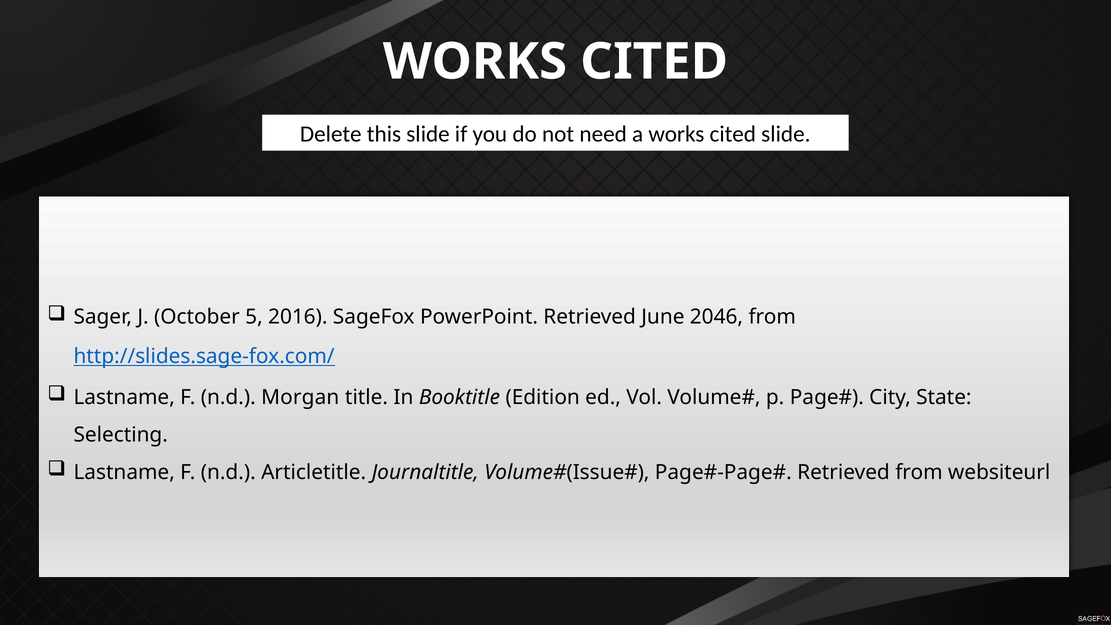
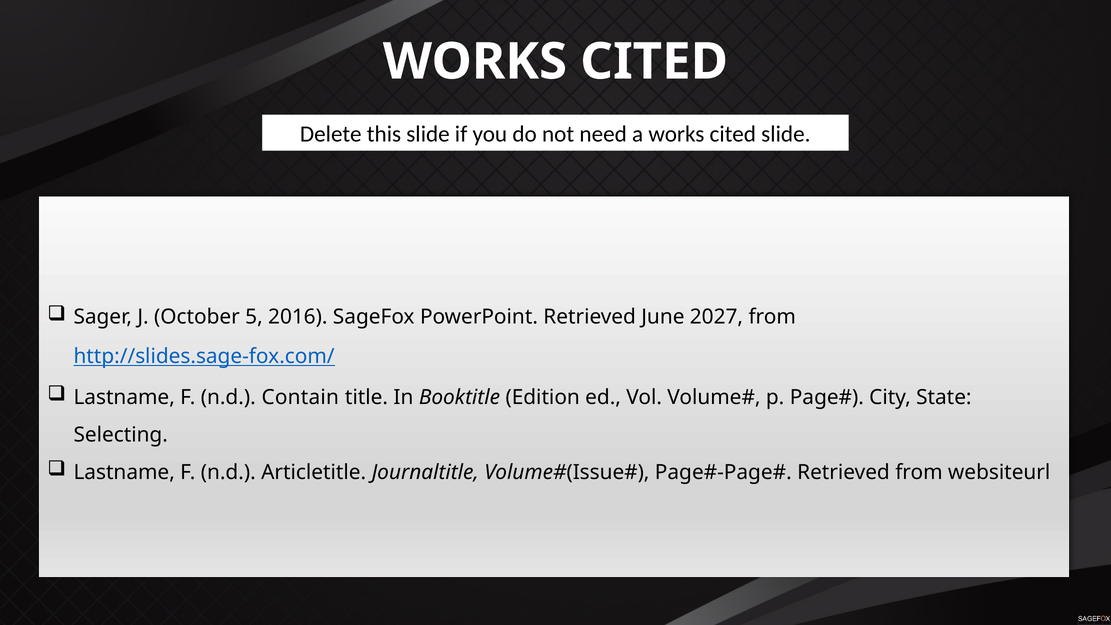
2046: 2046 -> 2027
Morgan: Morgan -> Contain
